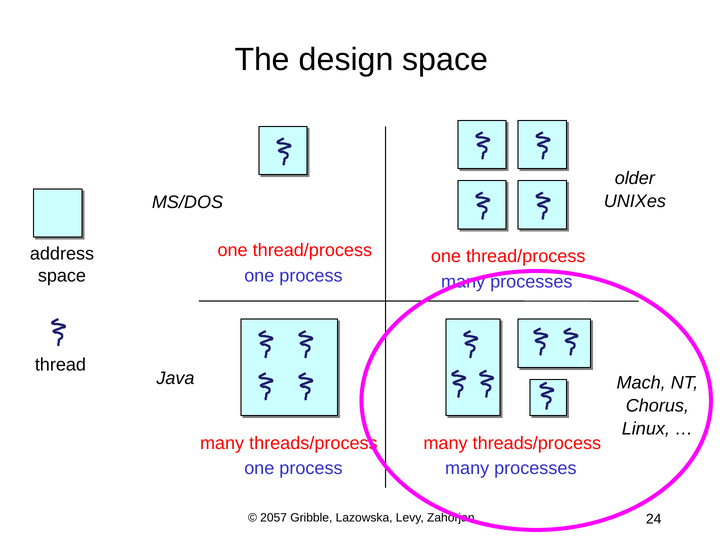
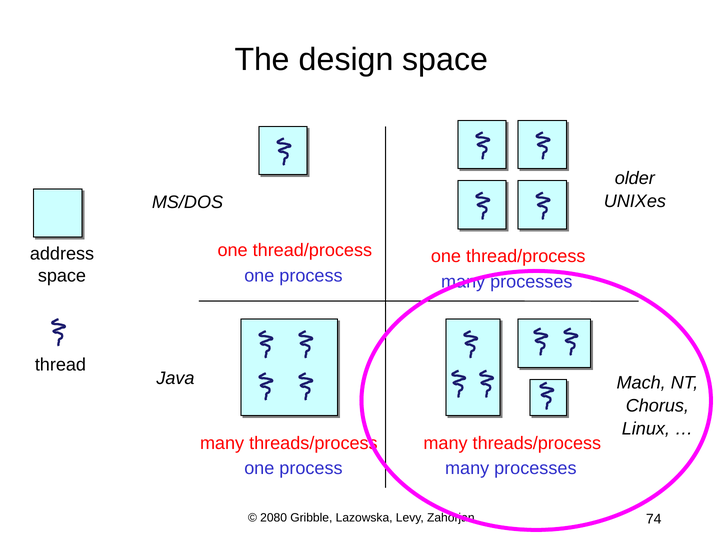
2057: 2057 -> 2080
24: 24 -> 74
